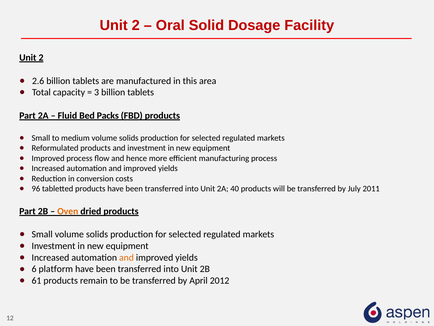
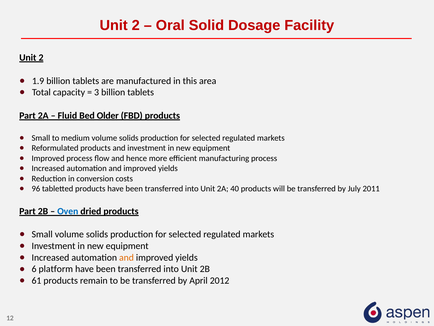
2.6: 2.6 -> 1.9
Packs: Packs -> Older
Oven colour: orange -> blue
